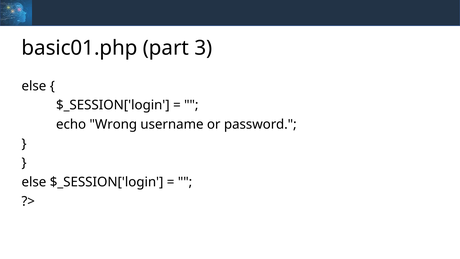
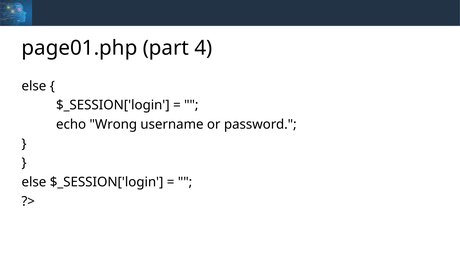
basic01.php: basic01.php -> page01.php
3: 3 -> 4
